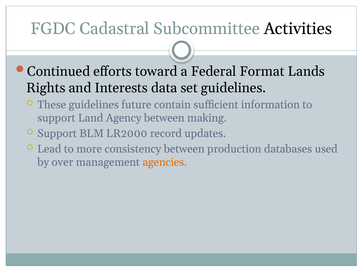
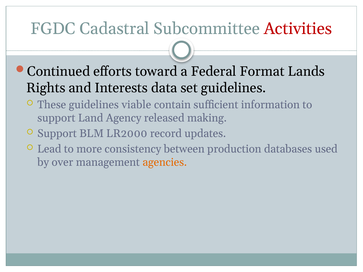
Activities colour: black -> red
future: future -> viable
Agency between: between -> released
